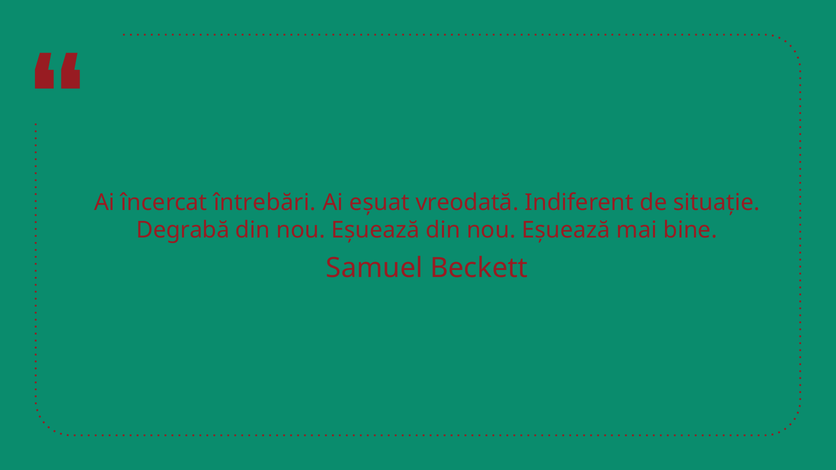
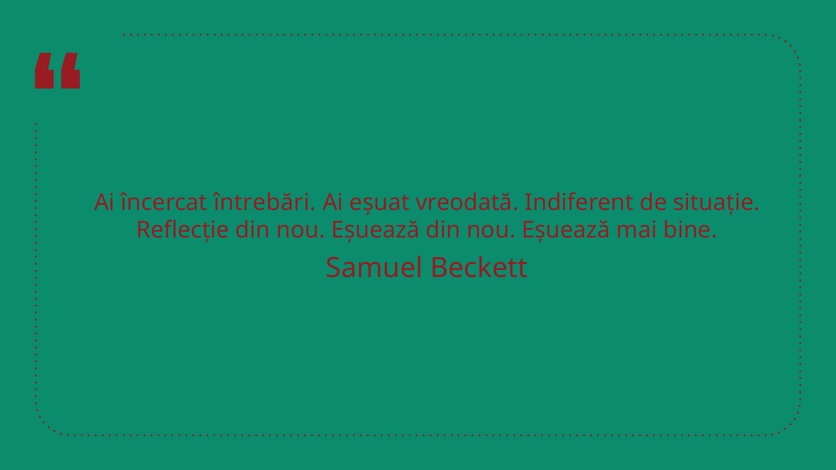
Degrabă: Degrabă -> Reflecție
